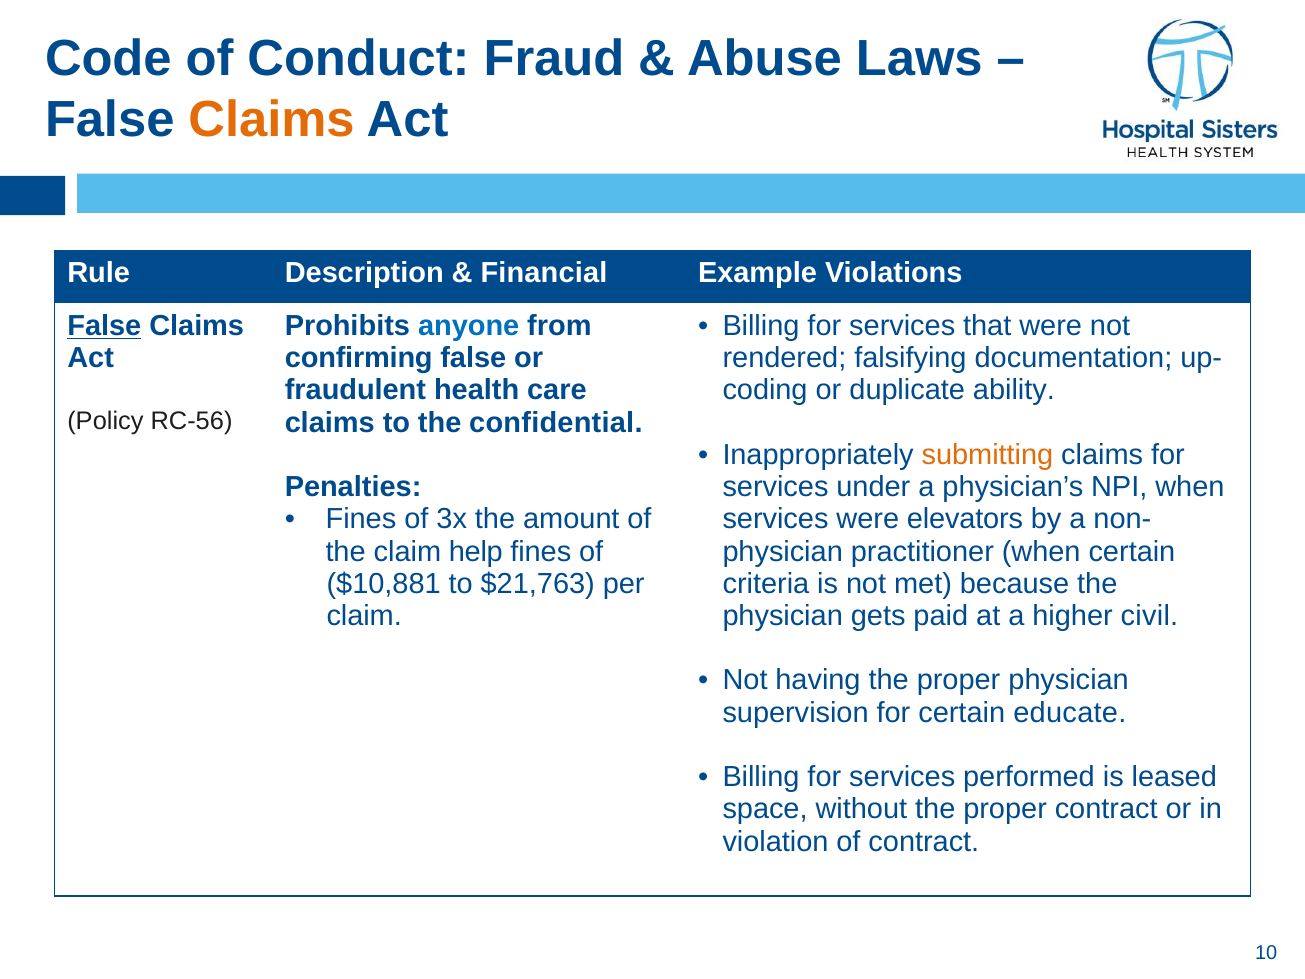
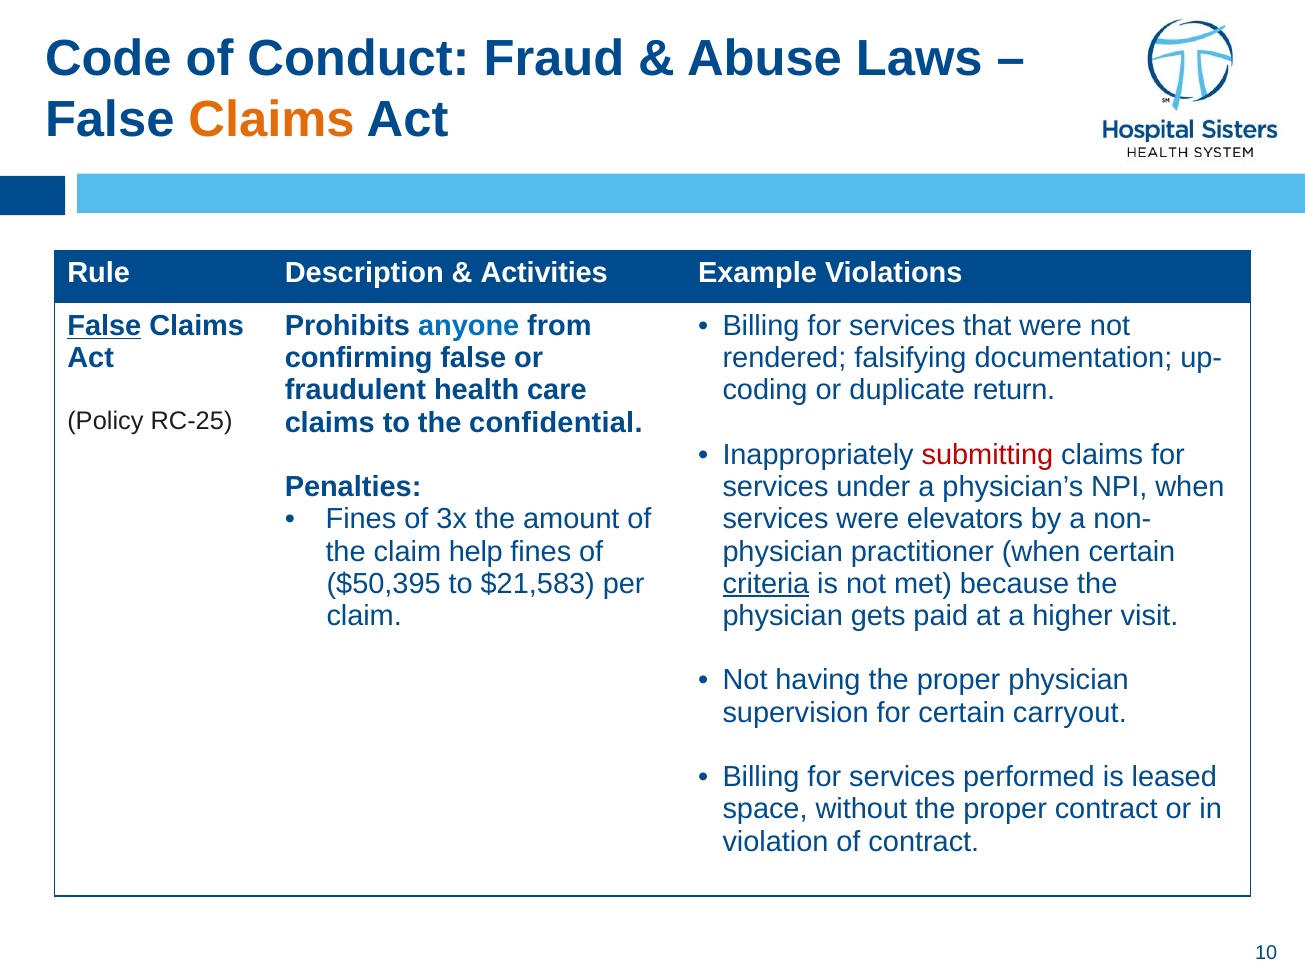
Financial: Financial -> Activities
ability: ability -> return
RC-56: RC-56 -> RC-25
submitting colour: orange -> red
$10,881: $10,881 -> $50,395
$21,763: $21,763 -> $21,583
criteria underline: none -> present
civil: civil -> visit
educate: educate -> carryout
